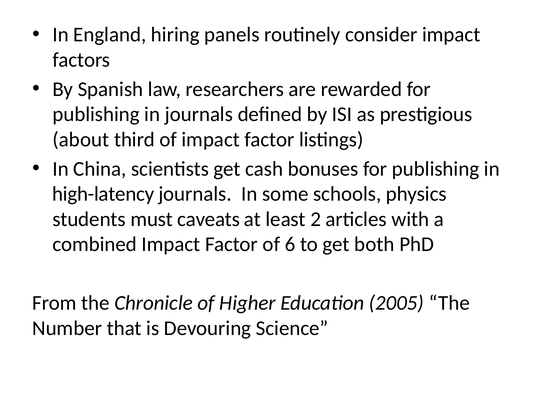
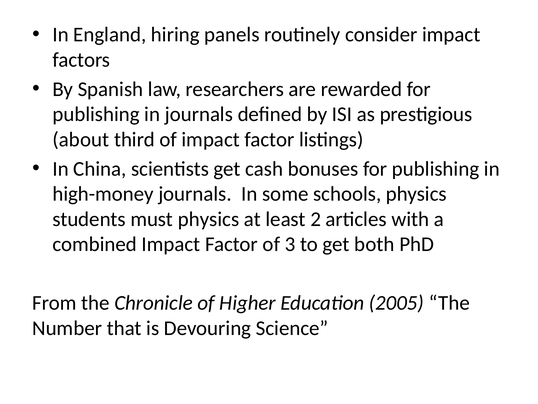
high-latency: high-latency -> high-money
must caveats: caveats -> physics
6: 6 -> 3
